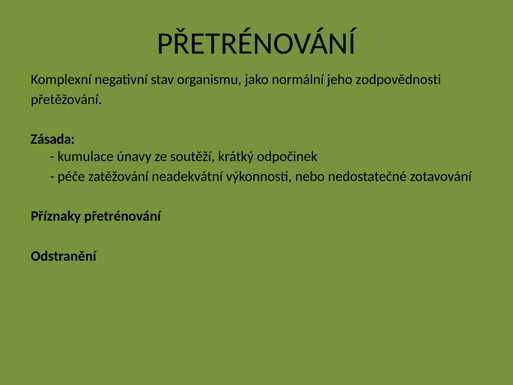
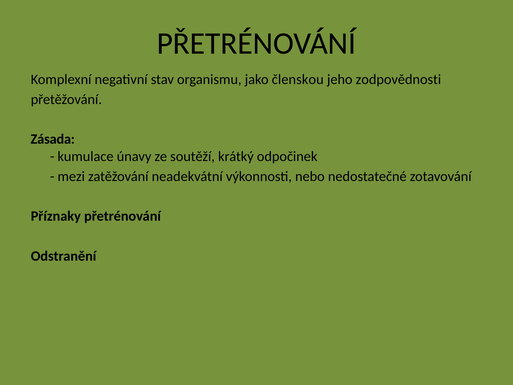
normální: normální -> členskou
péče: péče -> mezi
